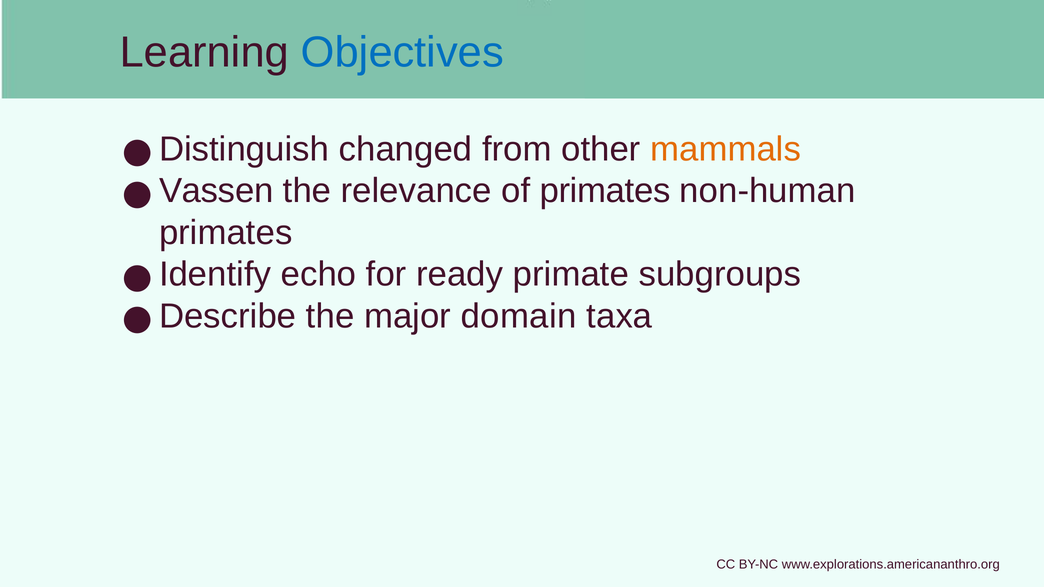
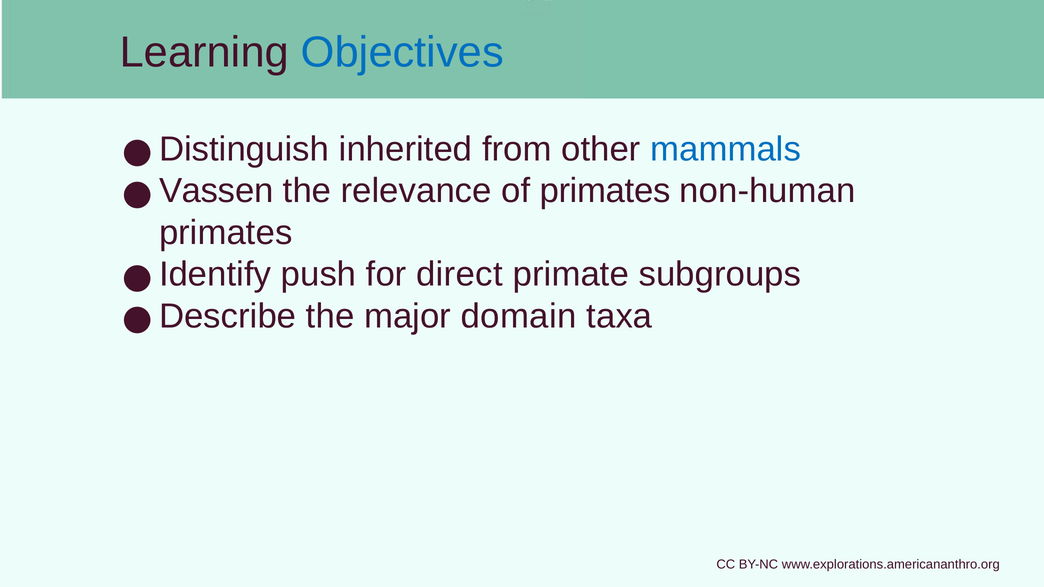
changed: changed -> inherited
mammals colour: orange -> blue
echo: echo -> push
ready: ready -> direct
